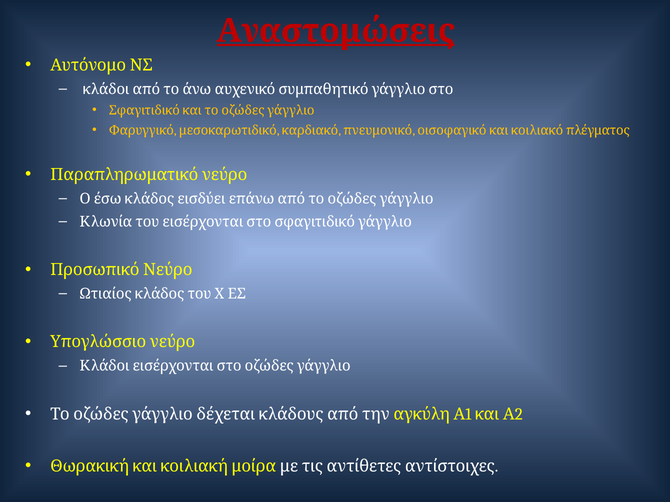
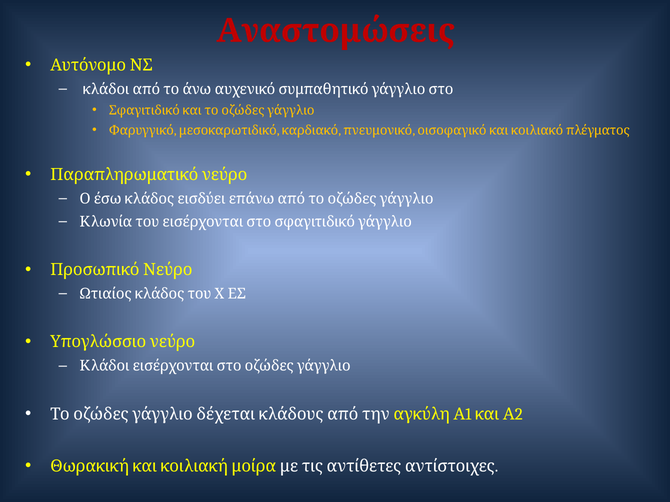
Αναστομώσεις underline: present -> none
